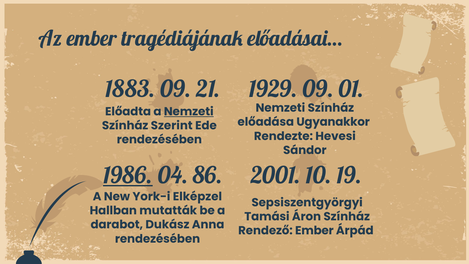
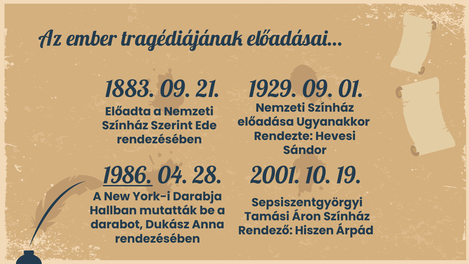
Nemzeti at (189, 112) underline: present -> none
86: 86 -> 28
Elképzel: Elképzel -> Darabja
Rendező Ember: Ember -> Hiszen
